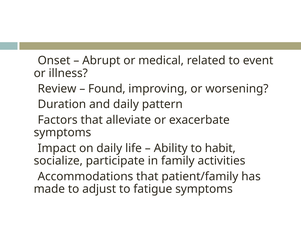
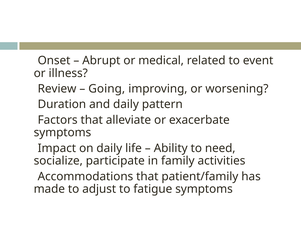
Found: Found -> Going
habit: habit -> need
